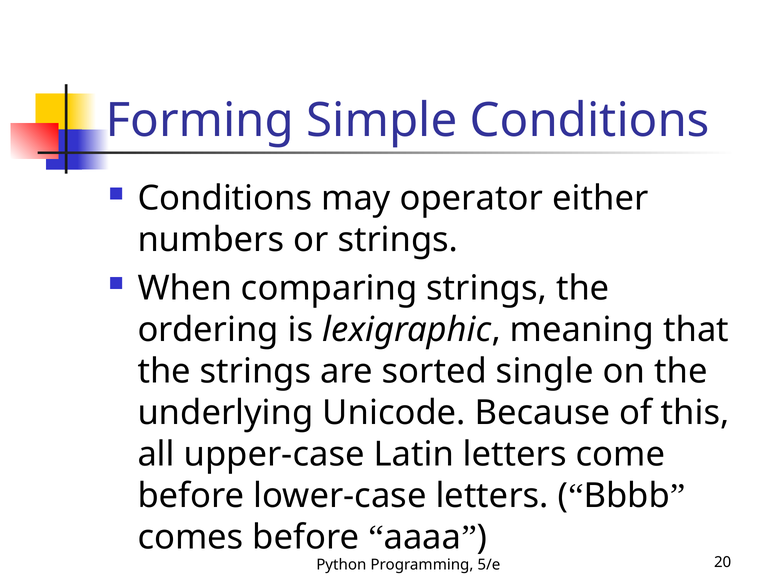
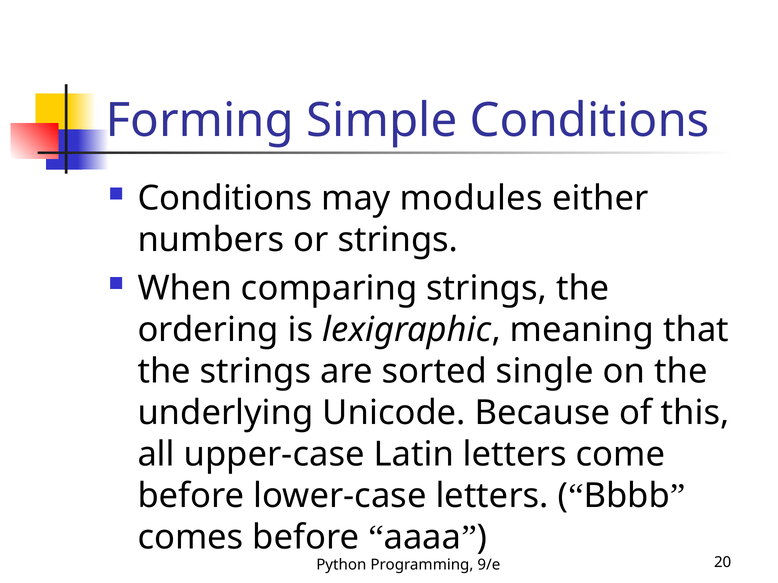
operator: operator -> modules
5/e: 5/e -> 9/e
